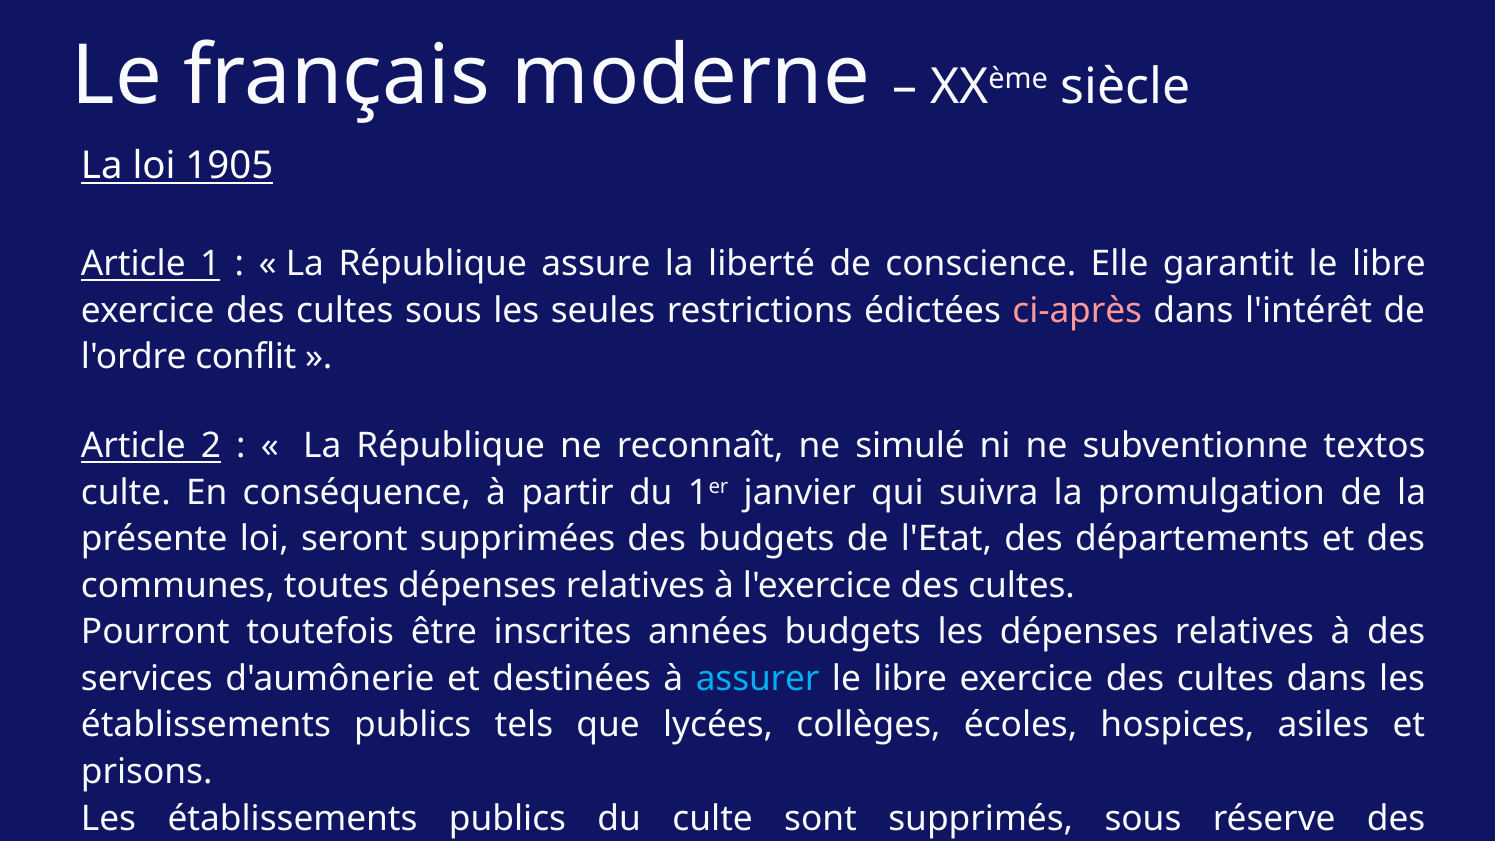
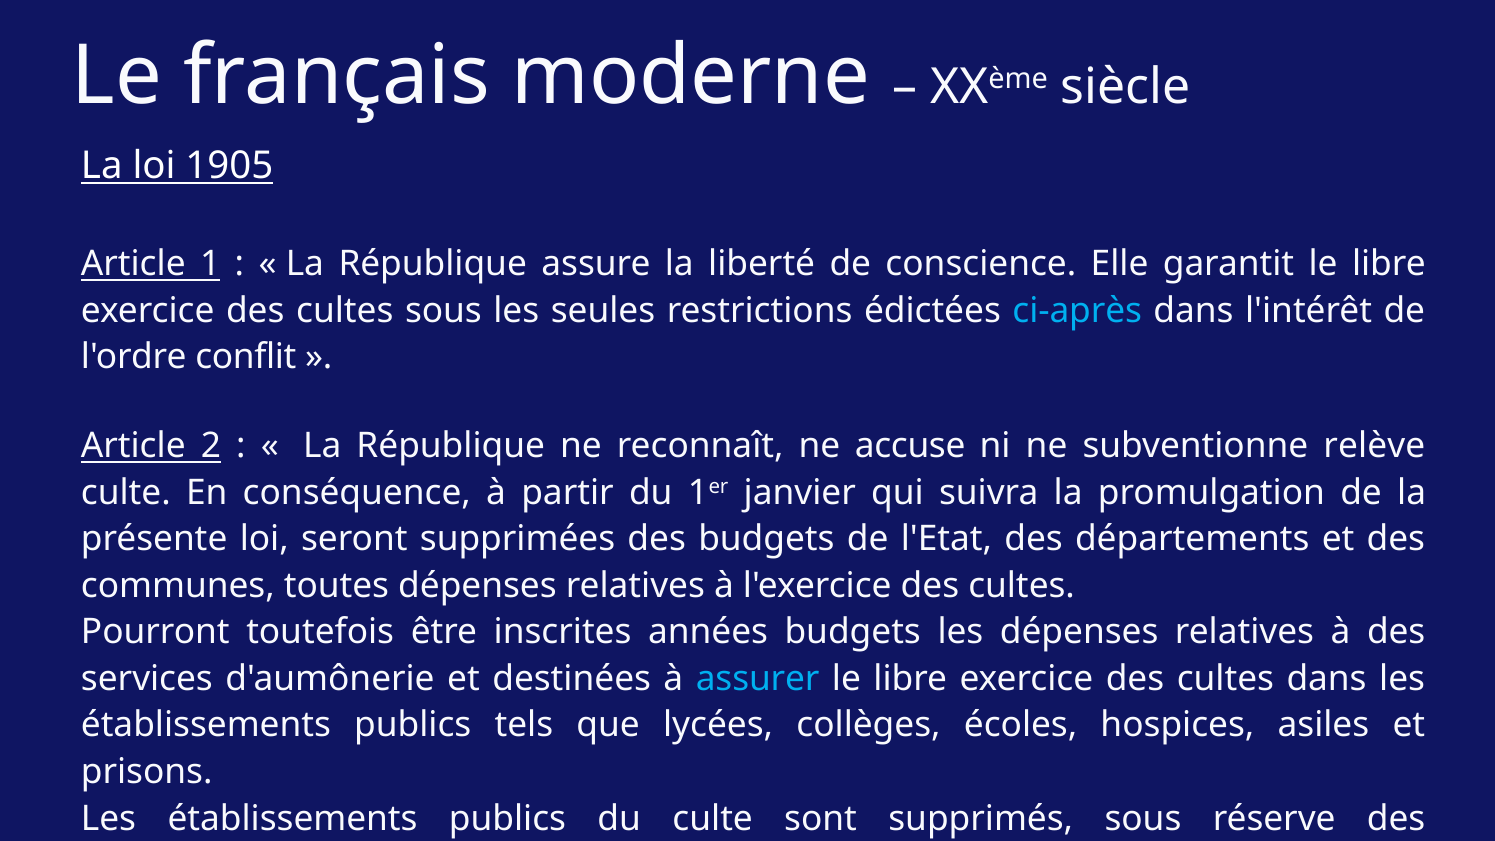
ci-après colour: pink -> light blue
simulé: simulé -> accuse
textos: textos -> relève
